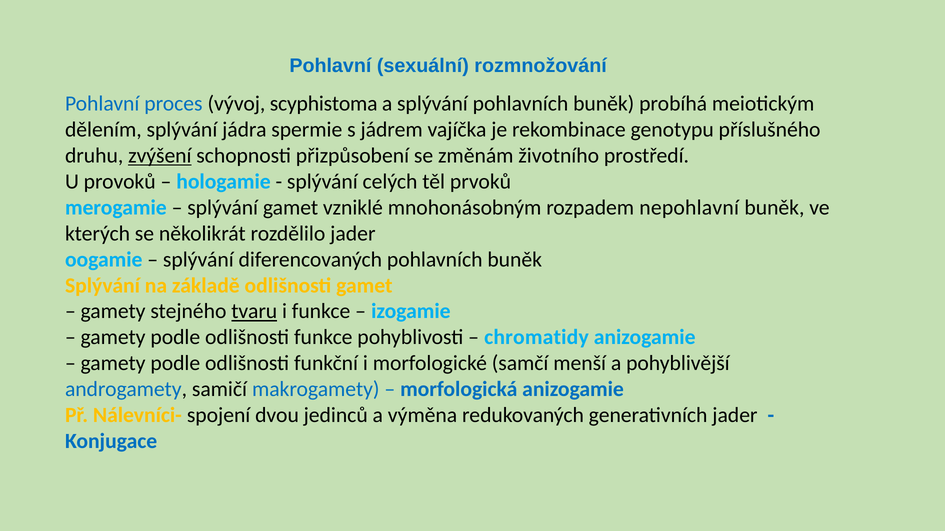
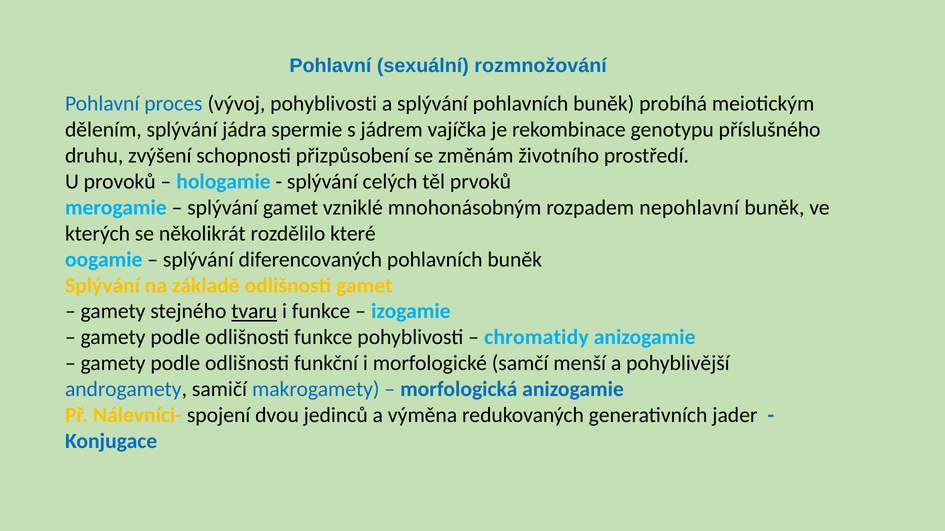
vývoj scyphistoma: scyphistoma -> pohyblivosti
zvýšení underline: present -> none
rozdělilo jader: jader -> které
